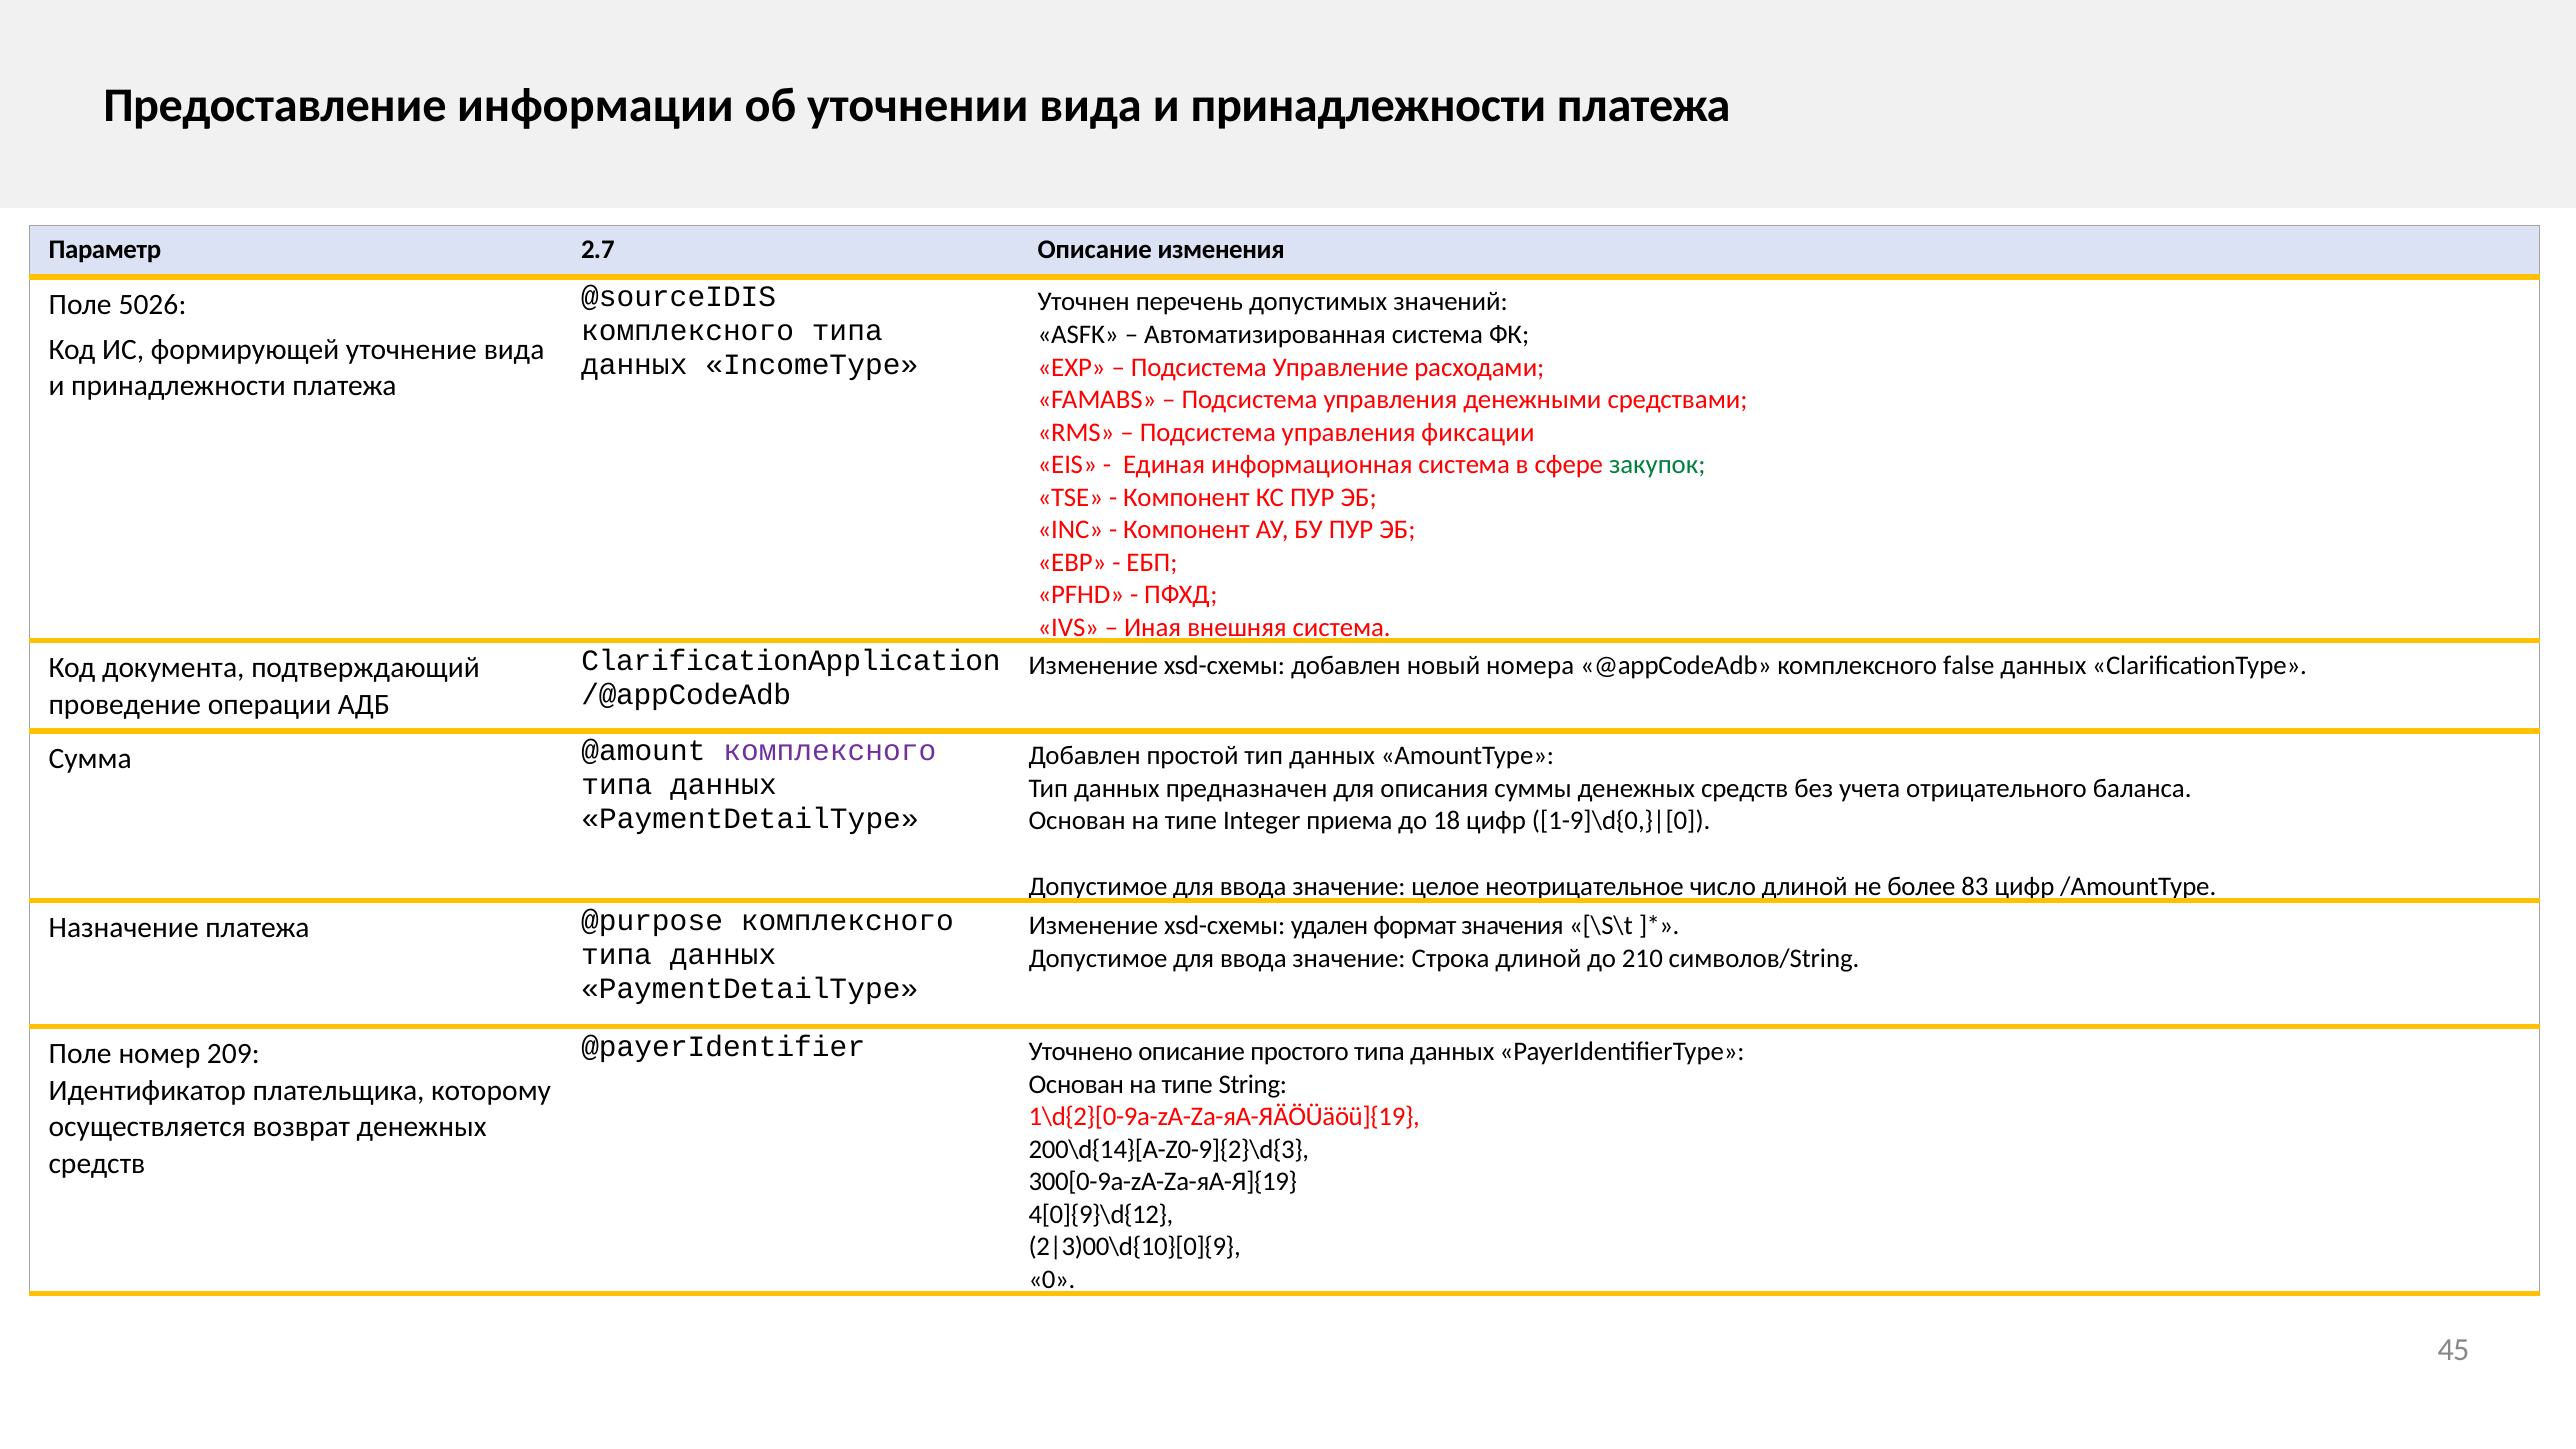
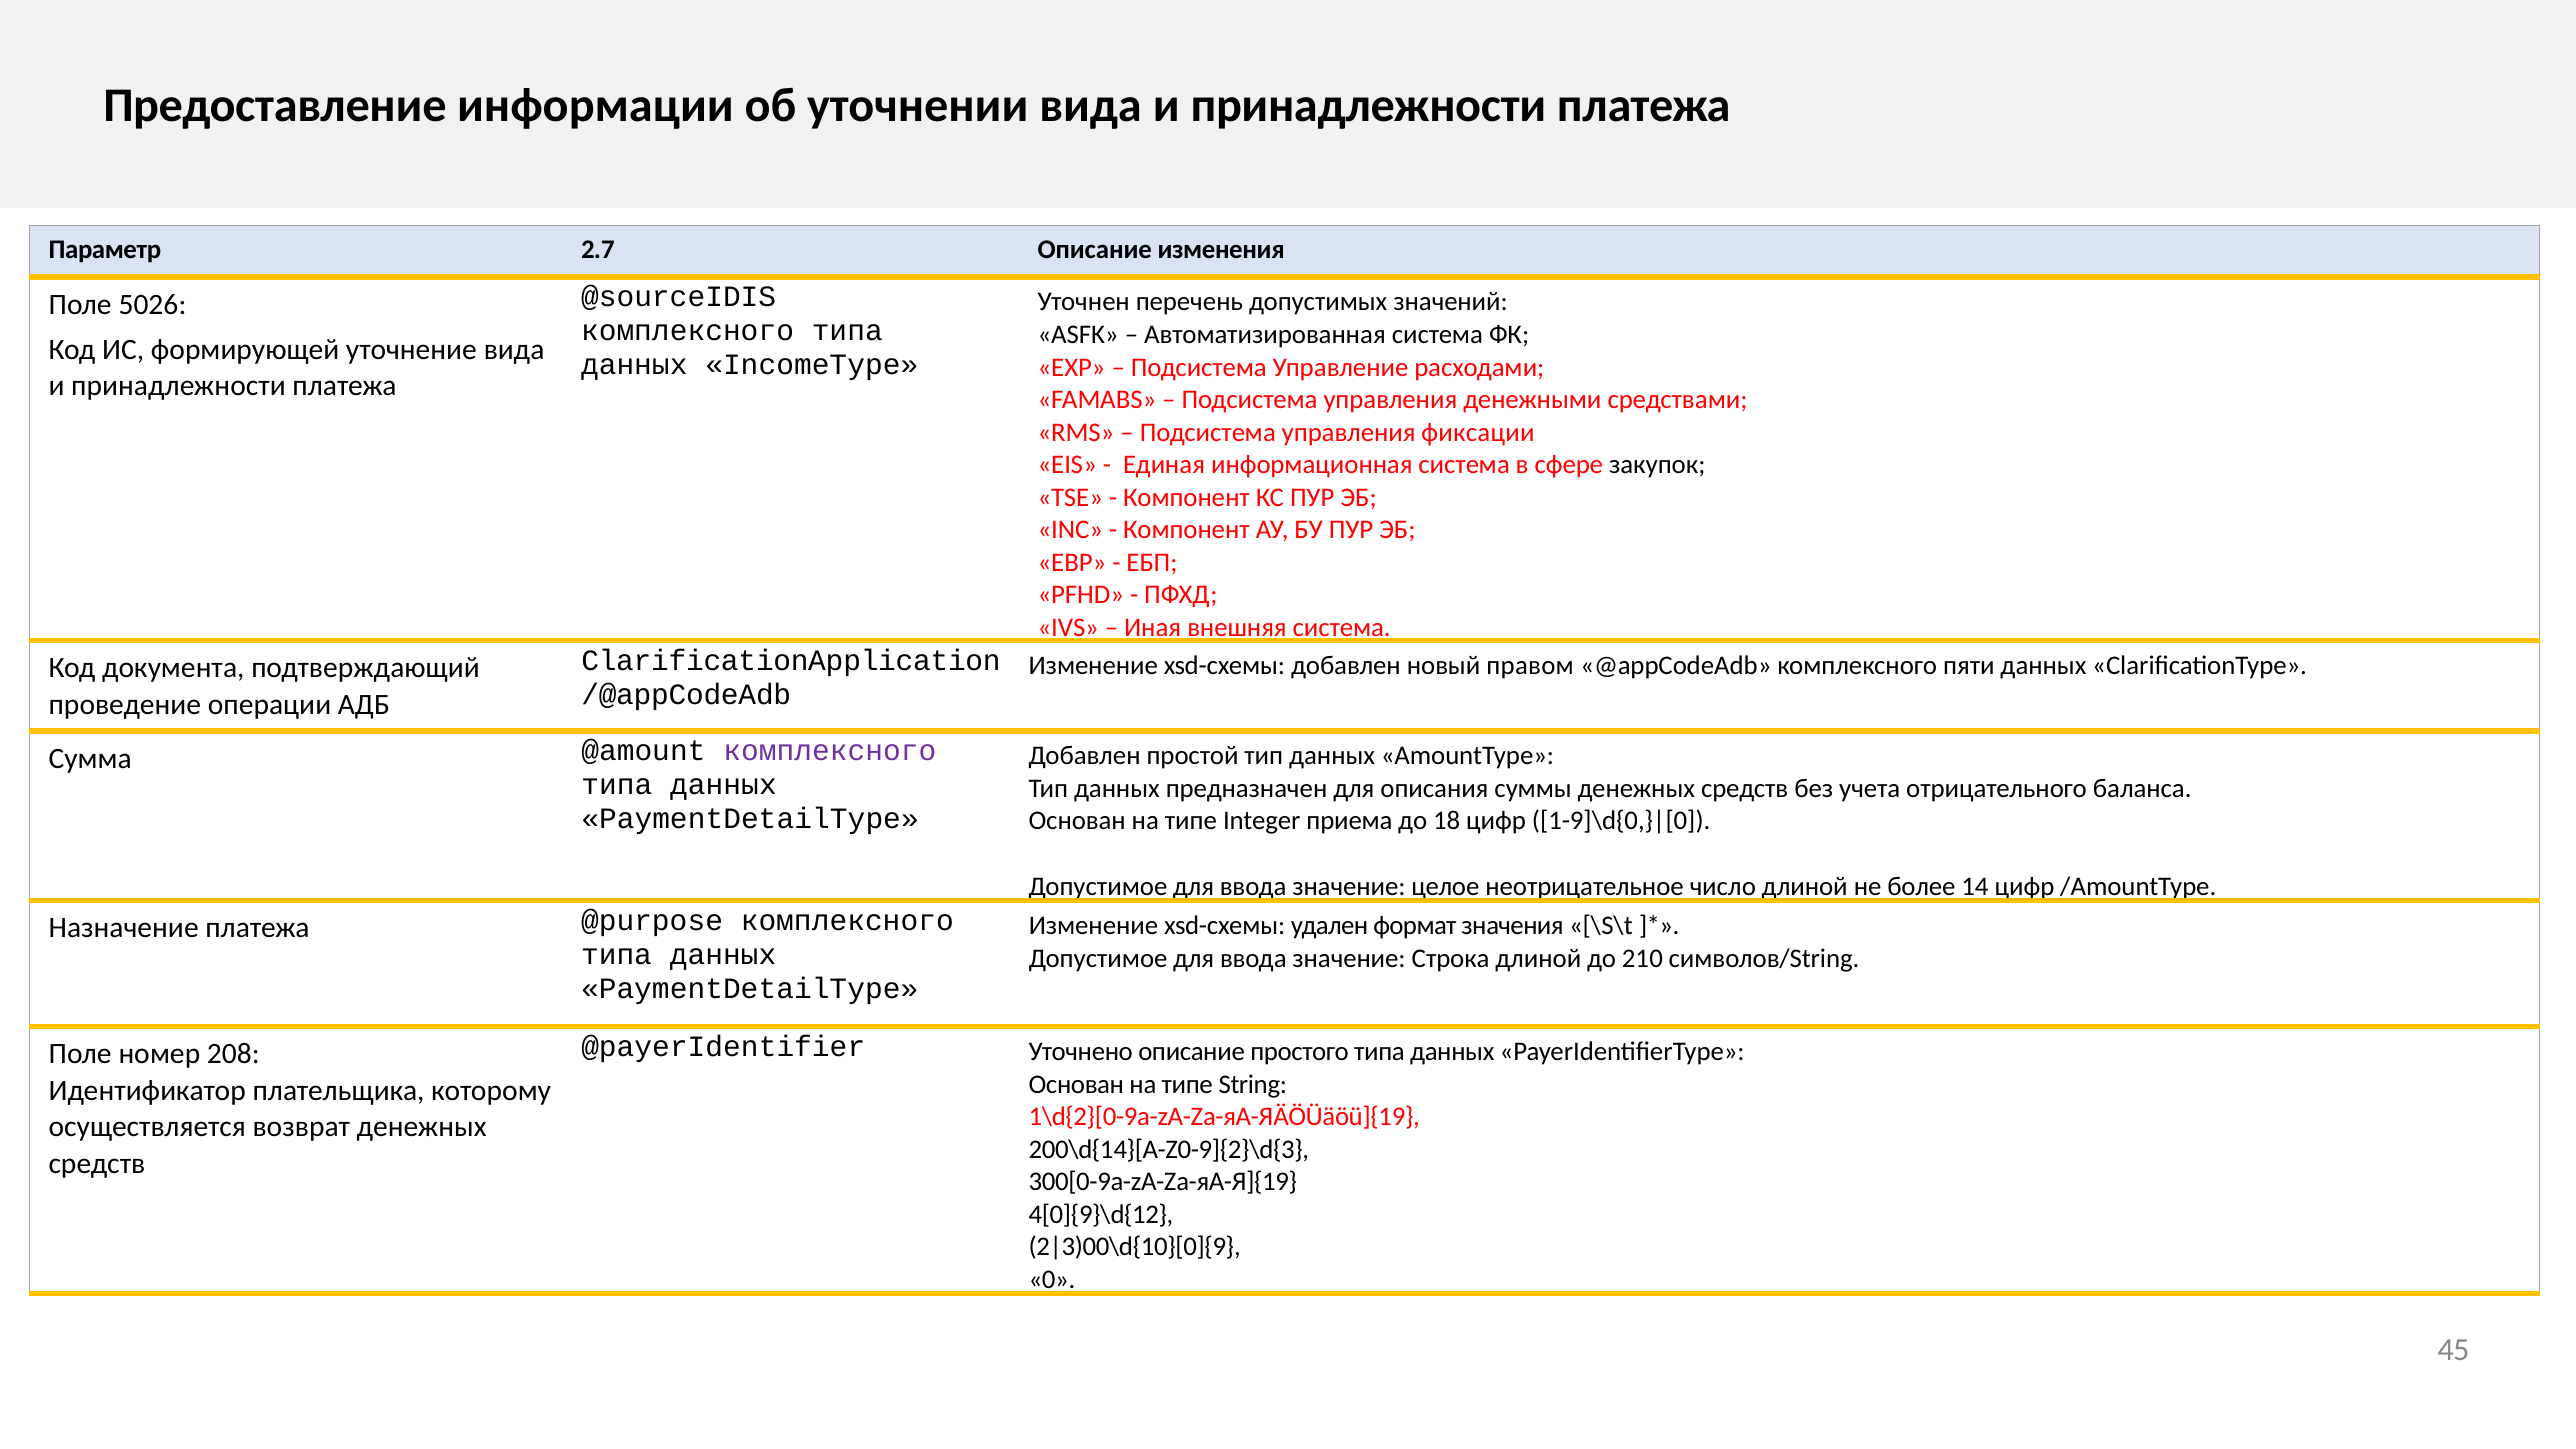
закупок colour: green -> black
номера: номера -> правом
false: false -> пяти
83: 83 -> 14
209: 209 -> 208
